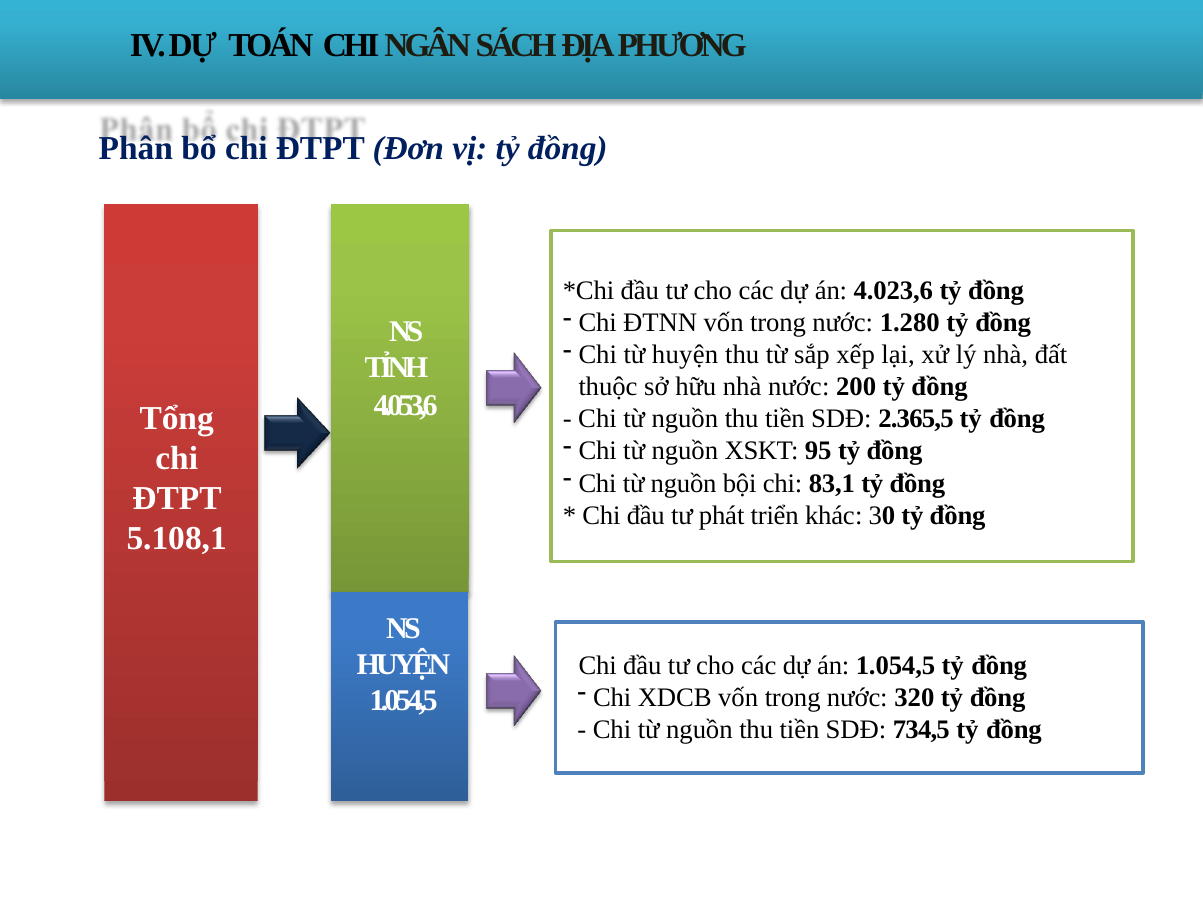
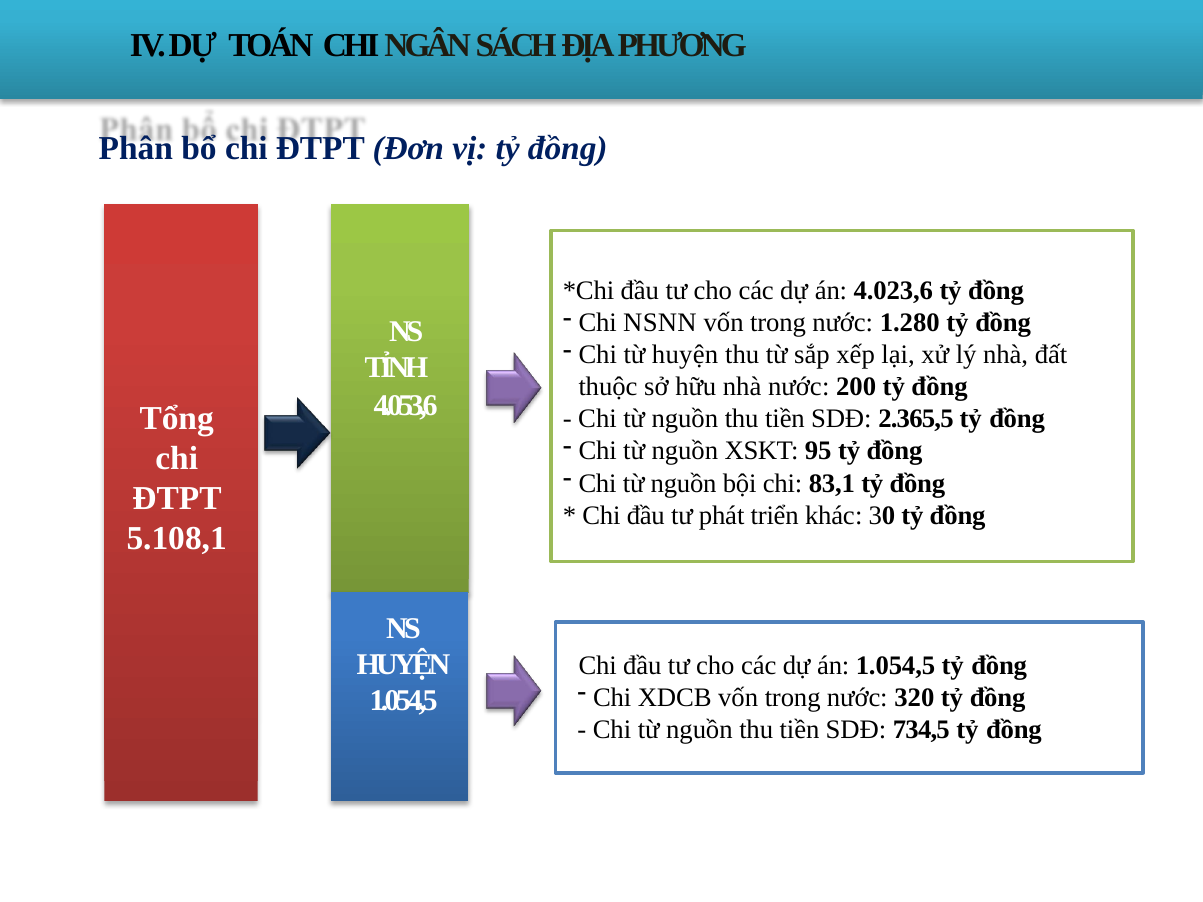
ĐTNN: ĐTNN -> NSNN
